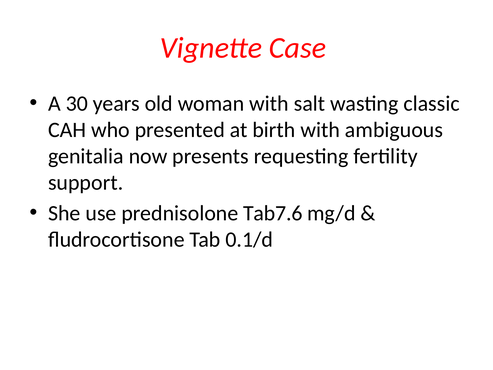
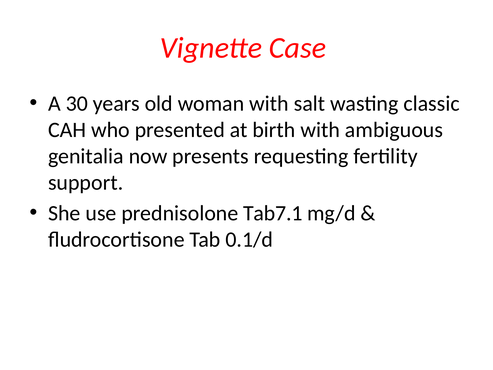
Tab7.6: Tab7.6 -> Tab7.1
